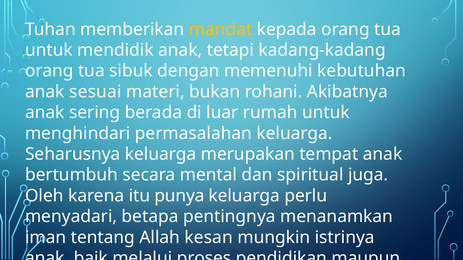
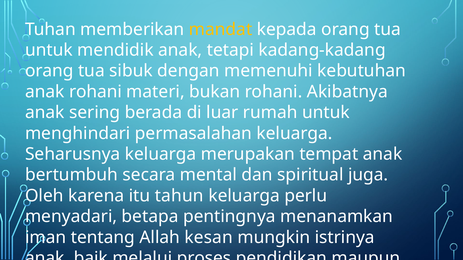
anak sesuai: sesuai -> rohani
punya: punya -> tahun
